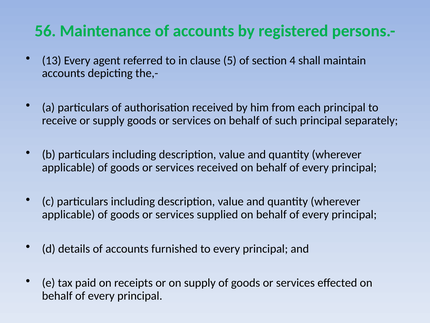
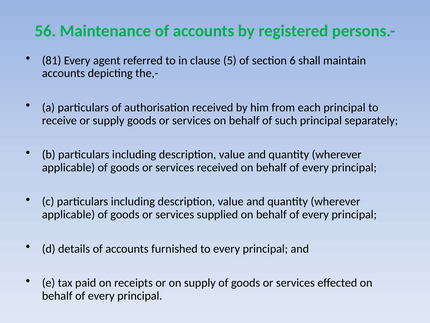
13: 13 -> 81
4: 4 -> 6
